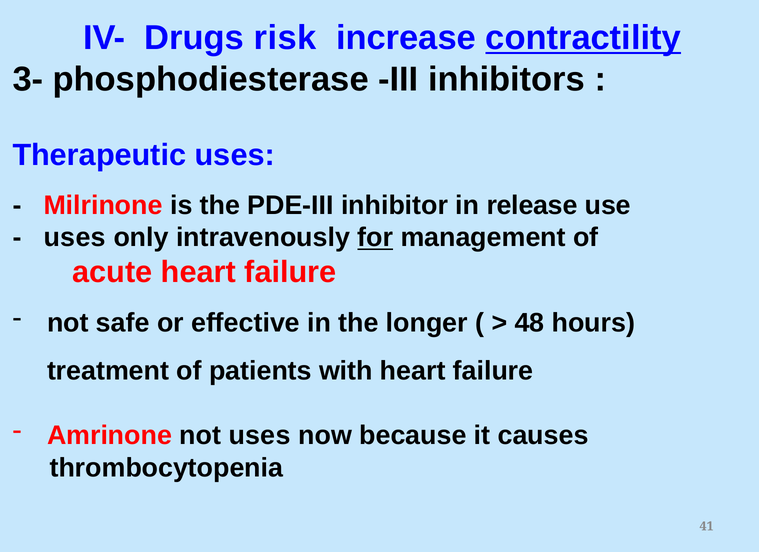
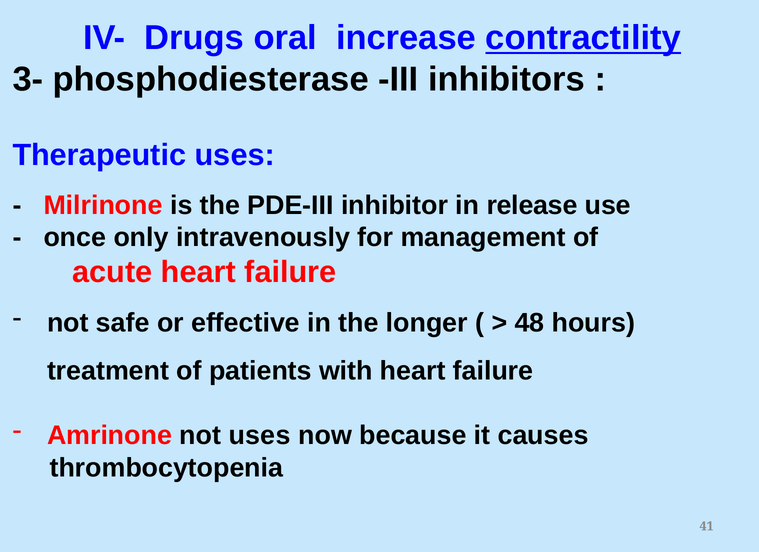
risk: risk -> oral
uses at (75, 238): uses -> once
for underline: present -> none
